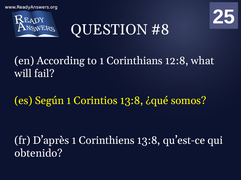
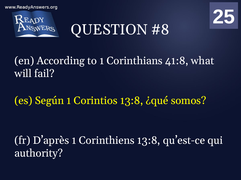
12:8: 12:8 -> 41:8
obtenido: obtenido -> authority
